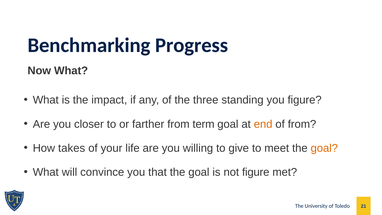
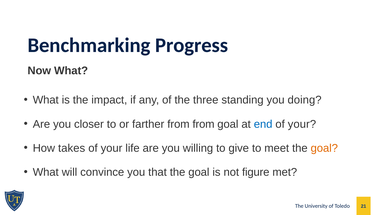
you figure: figure -> doing
from term: term -> from
end colour: orange -> blue
from at (302, 124): from -> your
